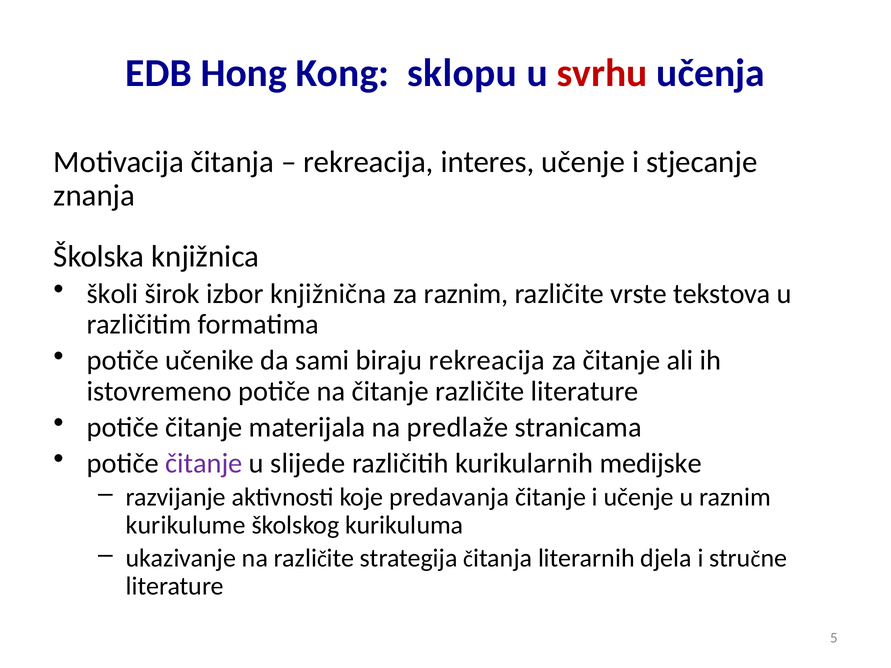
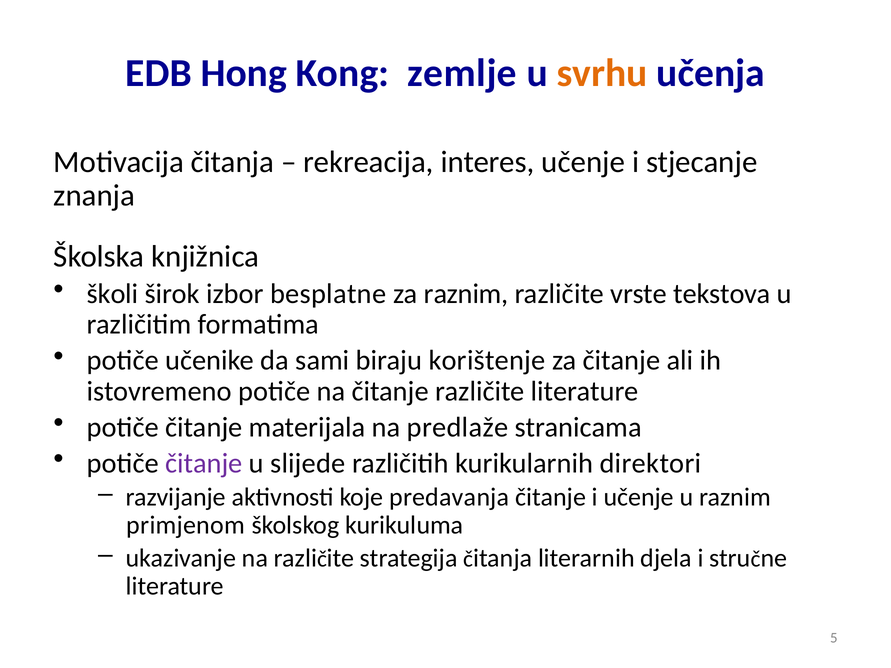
sklopu: sklopu -> zemlje
svrhu colour: red -> orange
knjižnična: knjižnična -> besplatne
biraju rekreacija: rekreacija -> korištenje
medijske: medijske -> direktori
kurikulume: kurikulume -> primjenom
